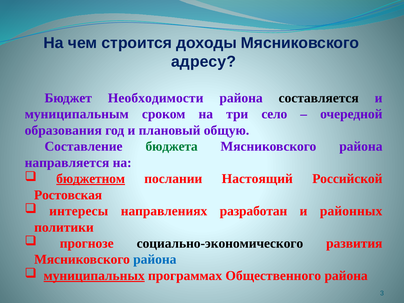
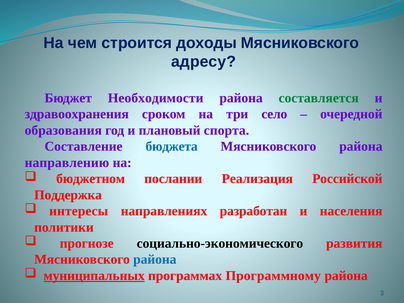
составляется colour: black -> green
муниципальным: муниципальным -> здравоохранения
общую: общую -> спорта
бюджета colour: green -> blue
направляется: направляется -> направлению
бюджетном underline: present -> none
Настоящий: Настоящий -> Реализация
Ростовская: Ростовская -> Поддержка
районных: районных -> населения
Общественного: Общественного -> Программному
